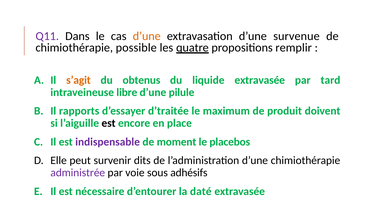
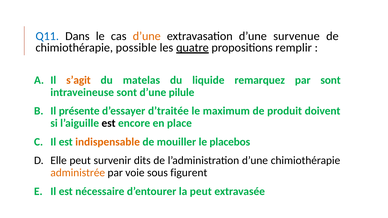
Q11 colour: purple -> blue
obtenus: obtenus -> matelas
liquide extravasée: extravasée -> remarquez
par tard: tard -> sont
intraveineuse libre: libre -> sont
rapports: rapports -> présente
indispensable colour: purple -> orange
moment: moment -> mouiller
administrée colour: purple -> orange
adhésifs: adhésifs -> figurent
la daté: daté -> peut
